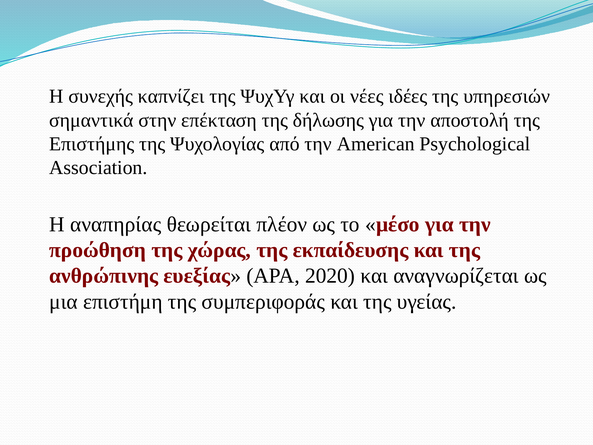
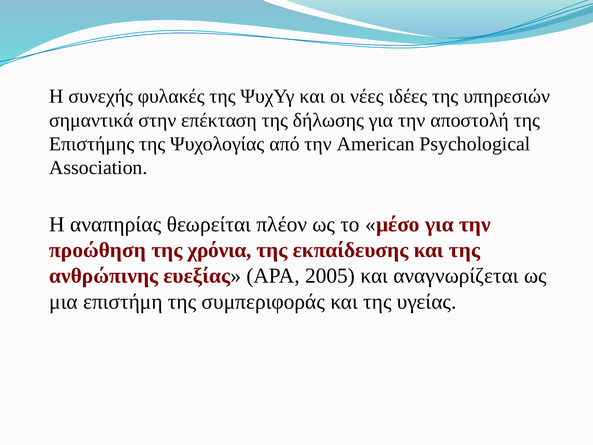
καπνίζει: καπνίζει -> φυλακές
χώρας: χώρας -> χρόνια
2020: 2020 -> 2005
